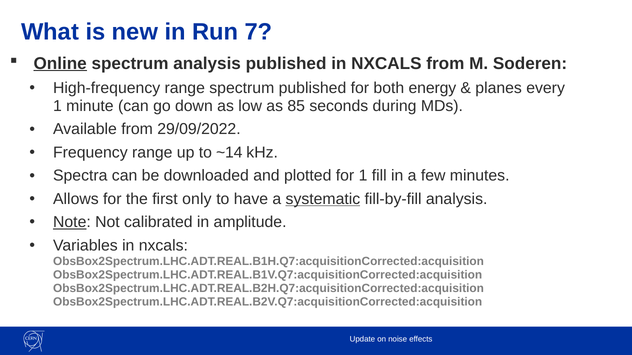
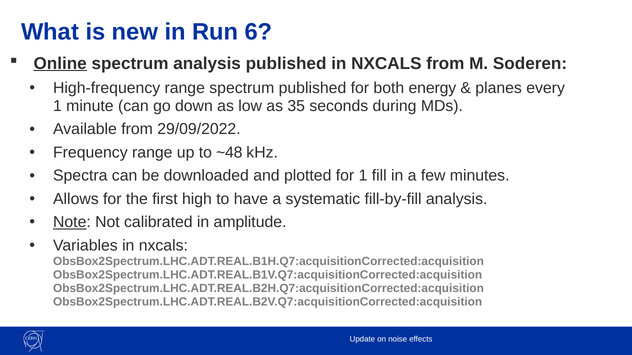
Run 7: 7 -> 6
85: 85 -> 35
~14: ~14 -> ~48
only: only -> high
systematic underline: present -> none
